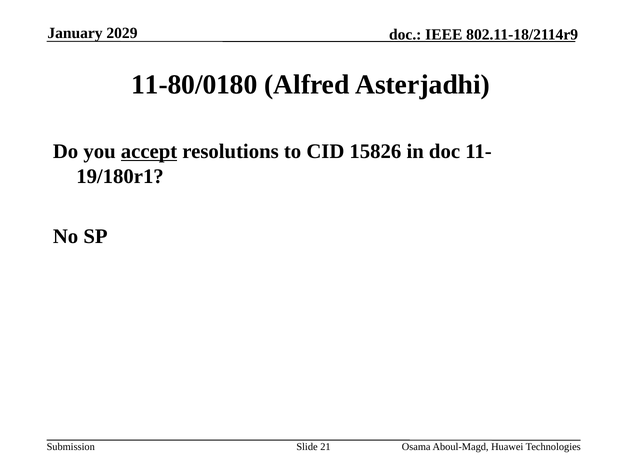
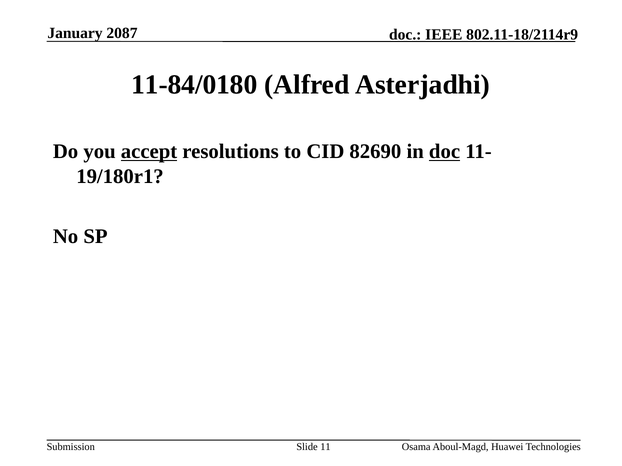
2029: 2029 -> 2087
11-80/0180: 11-80/0180 -> 11-84/0180
15826: 15826 -> 82690
doc at (445, 152) underline: none -> present
21: 21 -> 11
